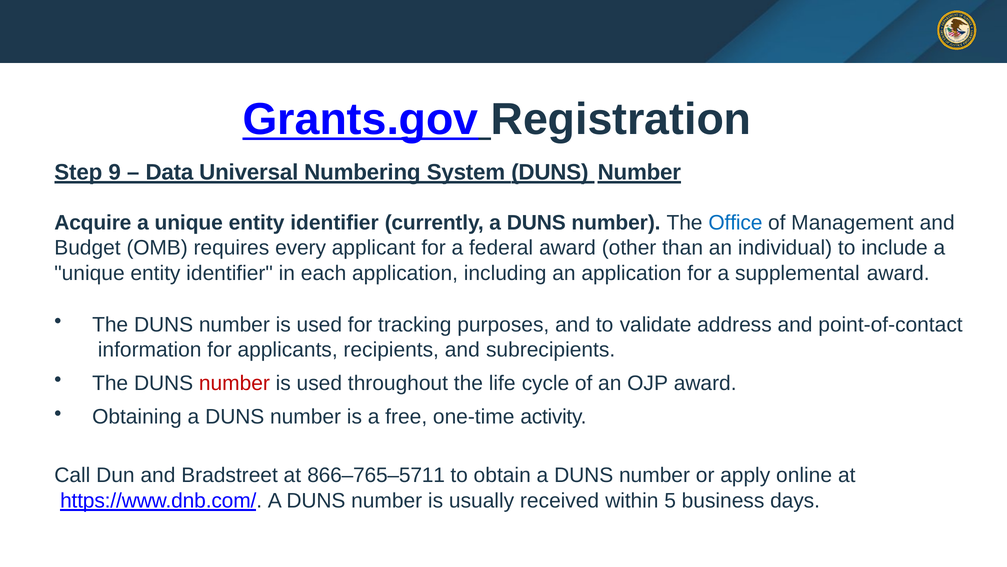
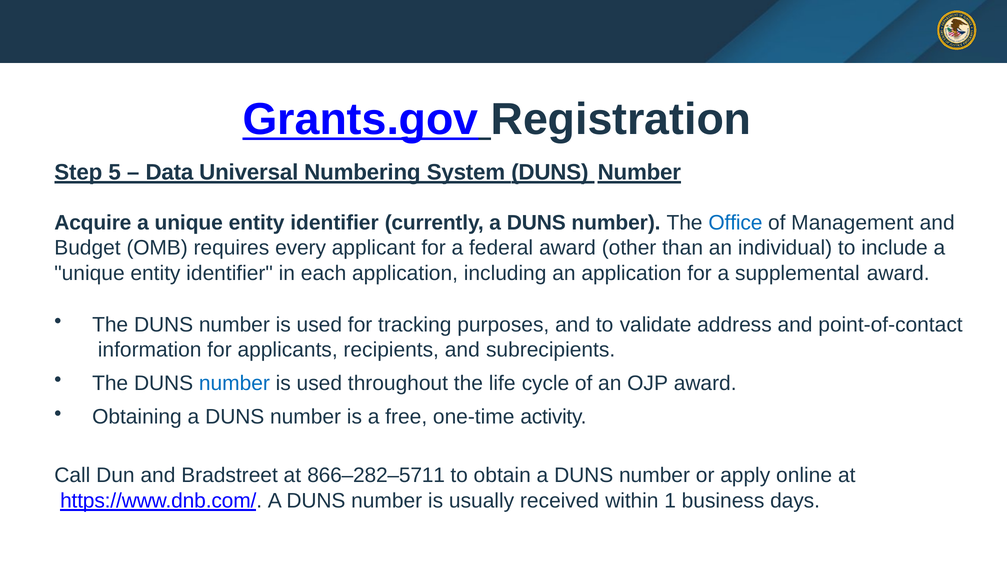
9: 9 -> 5
number at (234, 383) colour: red -> blue
866–765–5711: 866–765–5711 -> 866–282–5711
5: 5 -> 1
